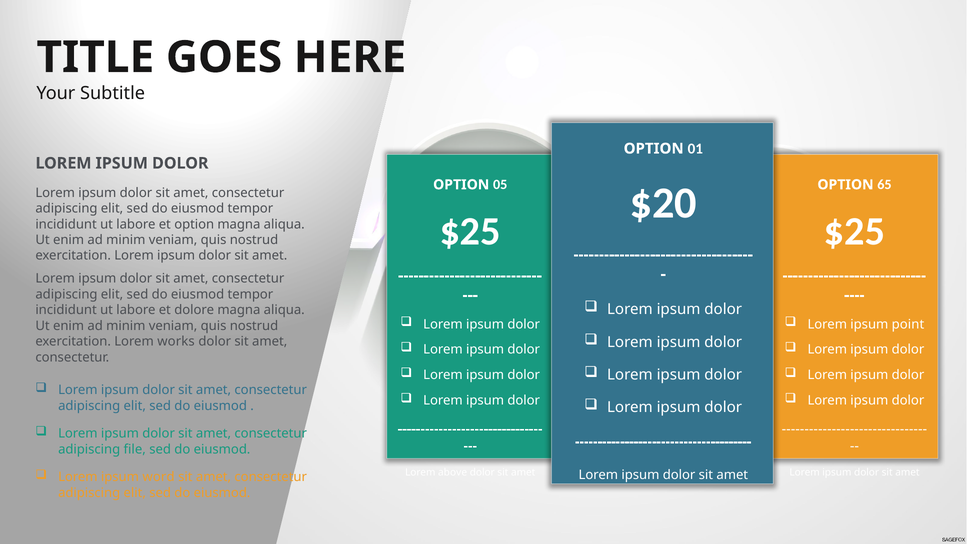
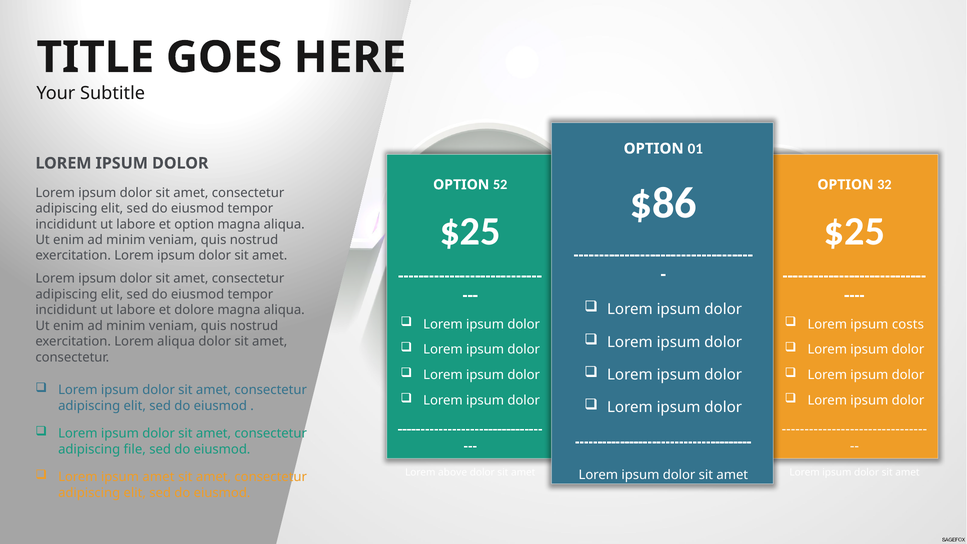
05: 05 -> 52
65: 65 -> 32
$20: $20 -> $86
point: point -> costs
Lorem works: works -> aliqua
ipsum word: word -> amet
